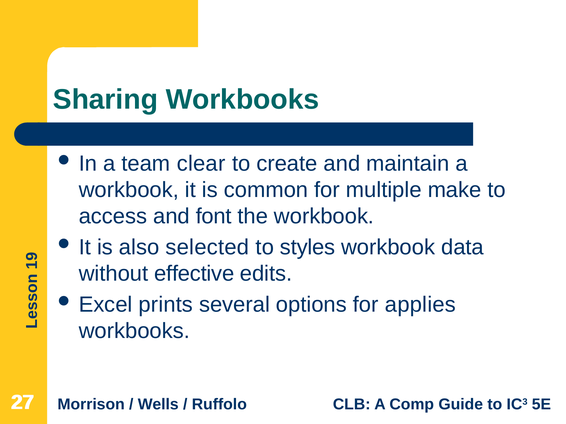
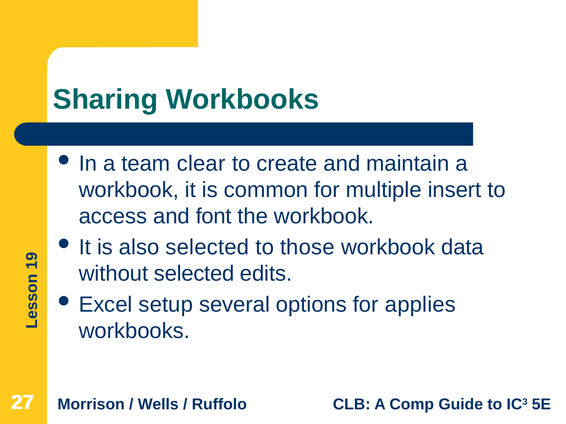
make: make -> insert
styles: styles -> those
without effective: effective -> selected
prints: prints -> setup
